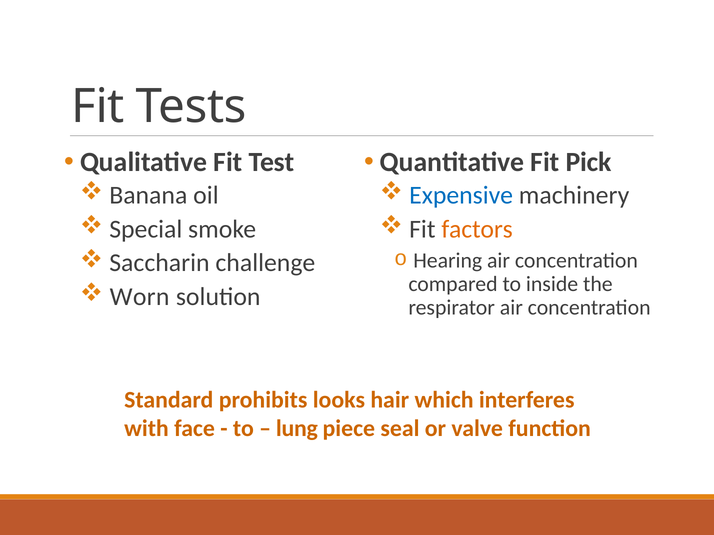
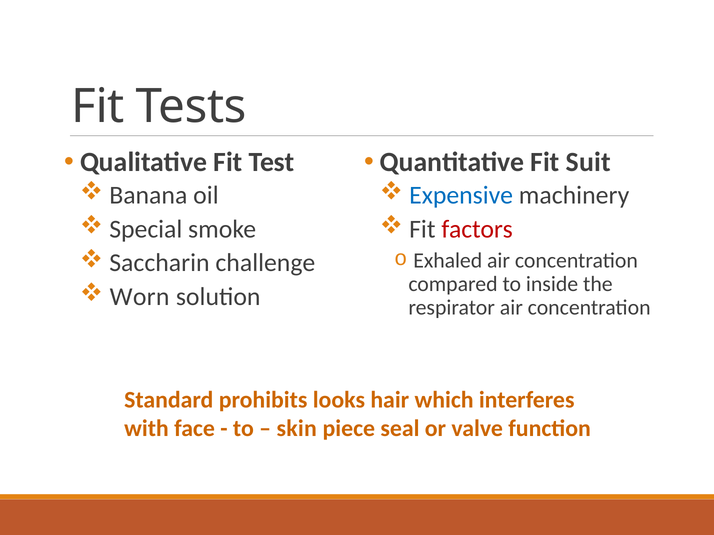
Pick: Pick -> Suit
factors colour: orange -> red
Hearing: Hearing -> Exhaled
lung: lung -> skin
